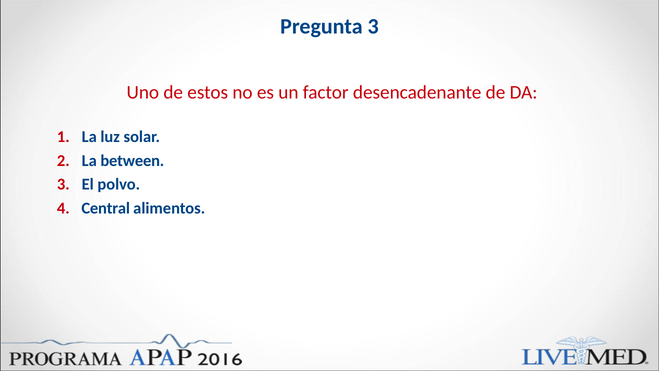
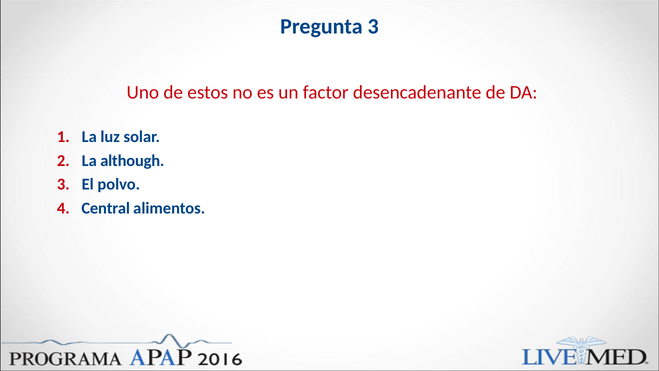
between: between -> although
